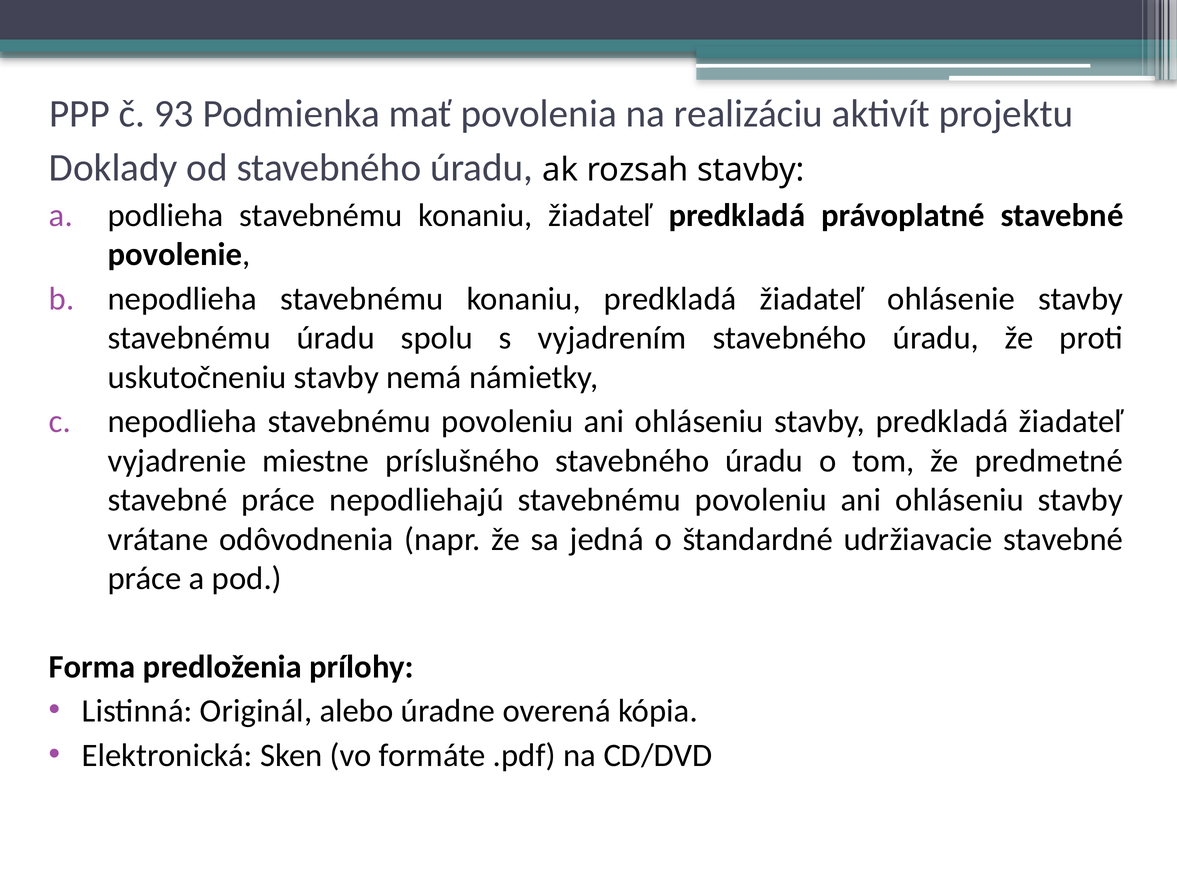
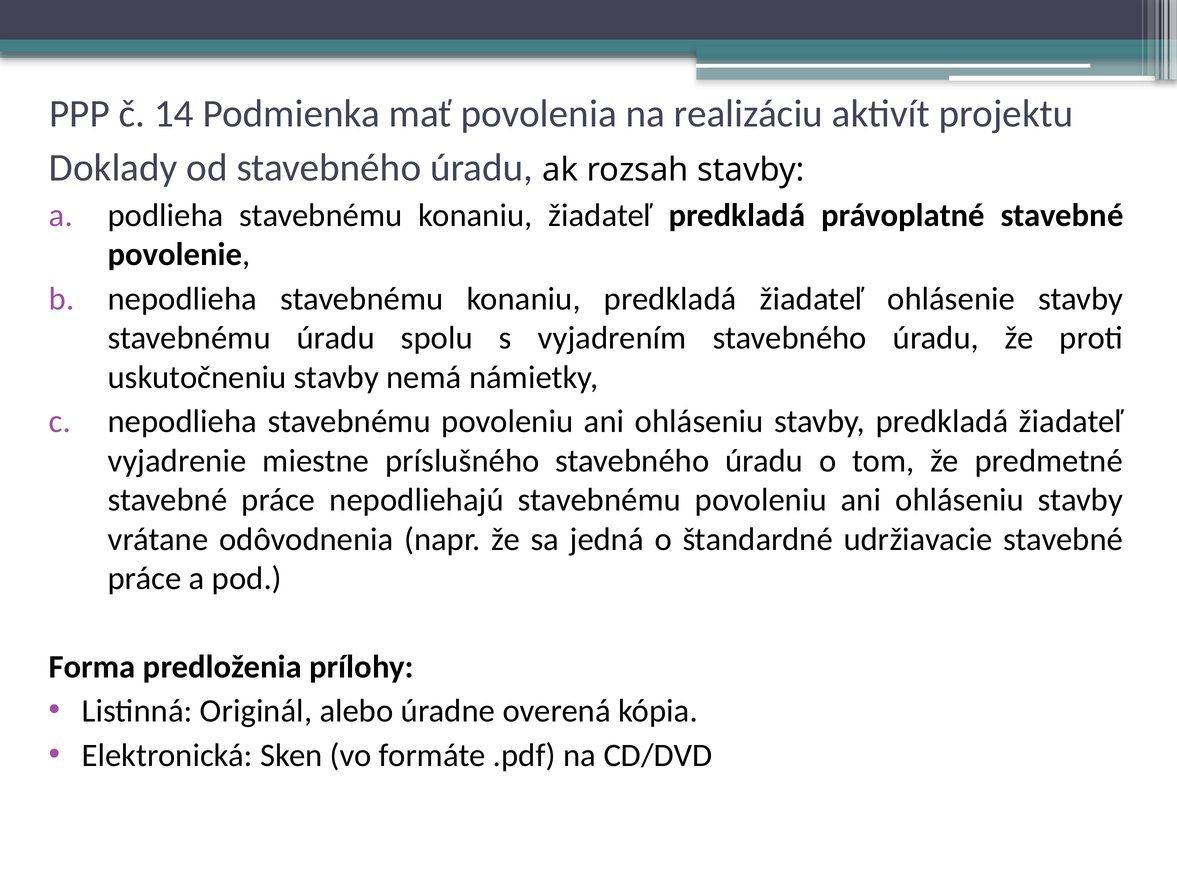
93: 93 -> 14
